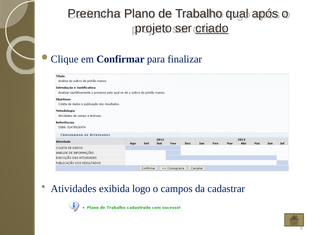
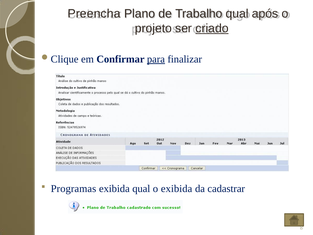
para underline: none -> present
Atividades: Atividades -> Programas
exibida logo: logo -> qual
o campos: campos -> exibida
